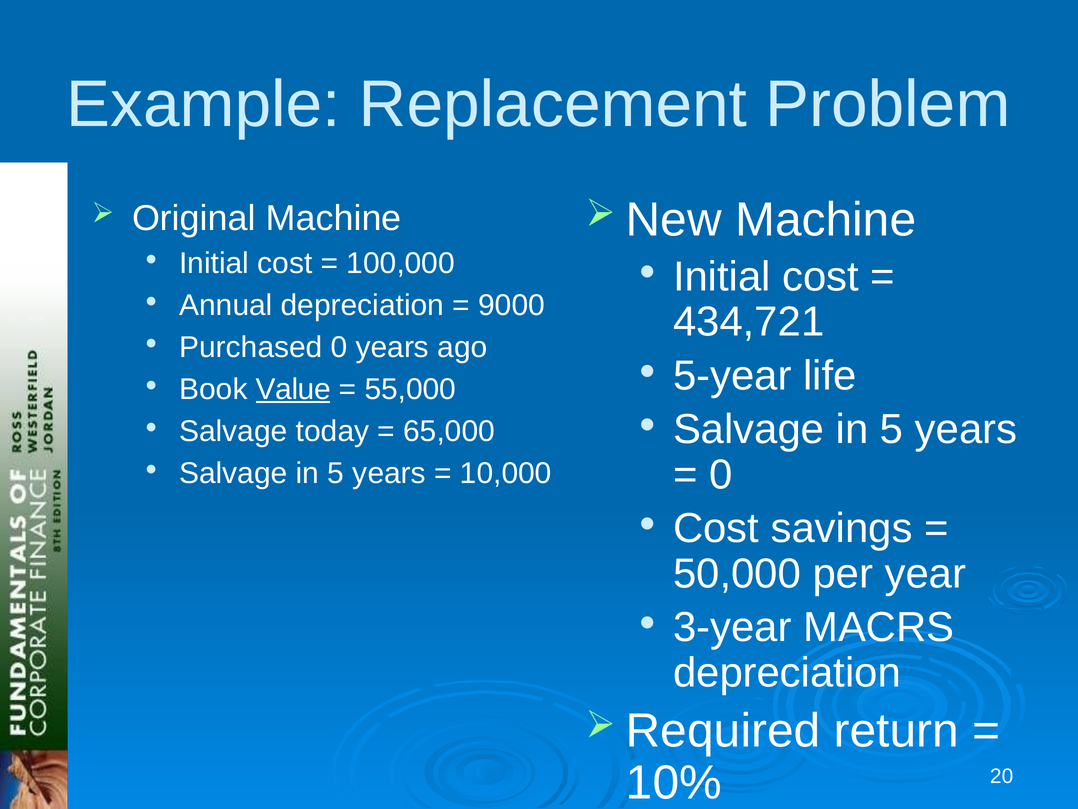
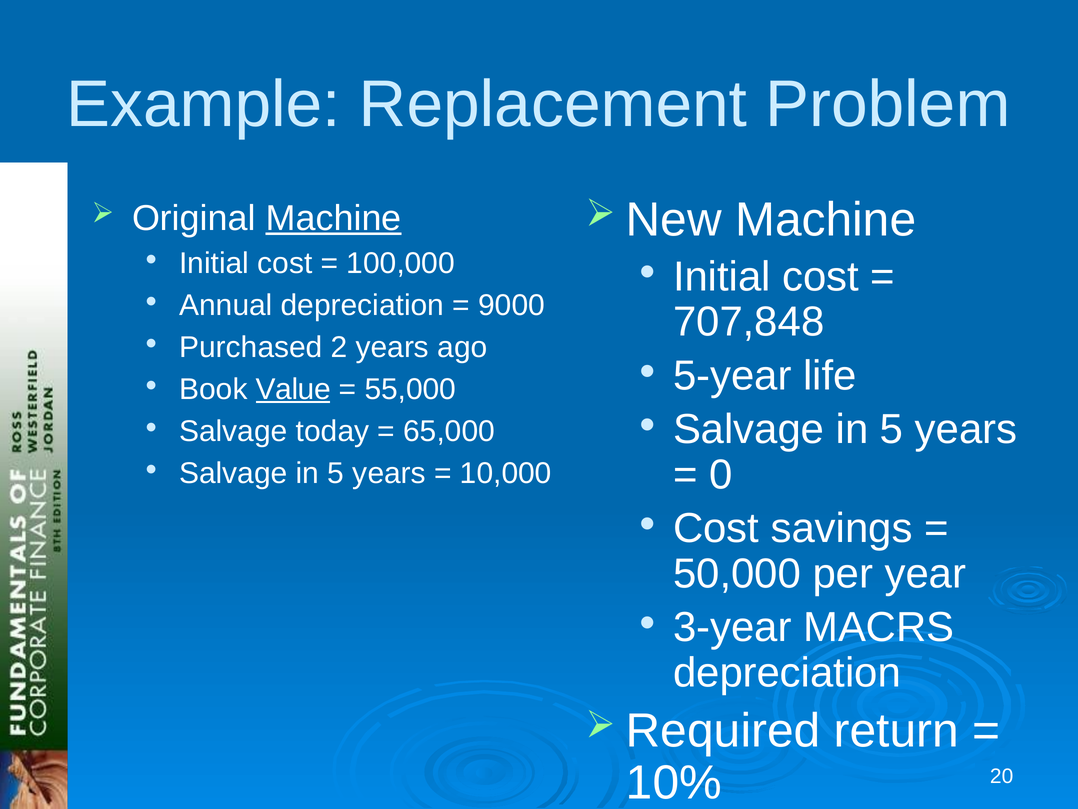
Machine at (334, 218) underline: none -> present
434,721: 434,721 -> 707,848
Purchased 0: 0 -> 2
